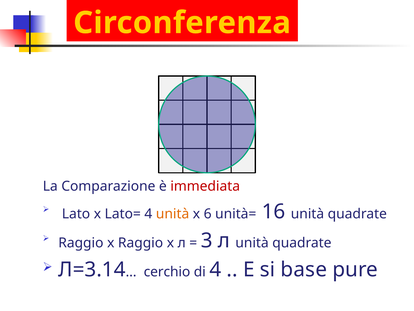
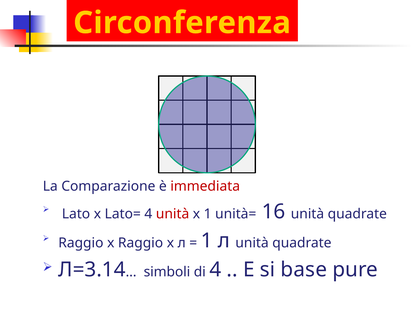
unità at (173, 213) colour: orange -> red
x 6: 6 -> 1
3 at (207, 240): 3 -> 1
cerchio: cerchio -> simboli
